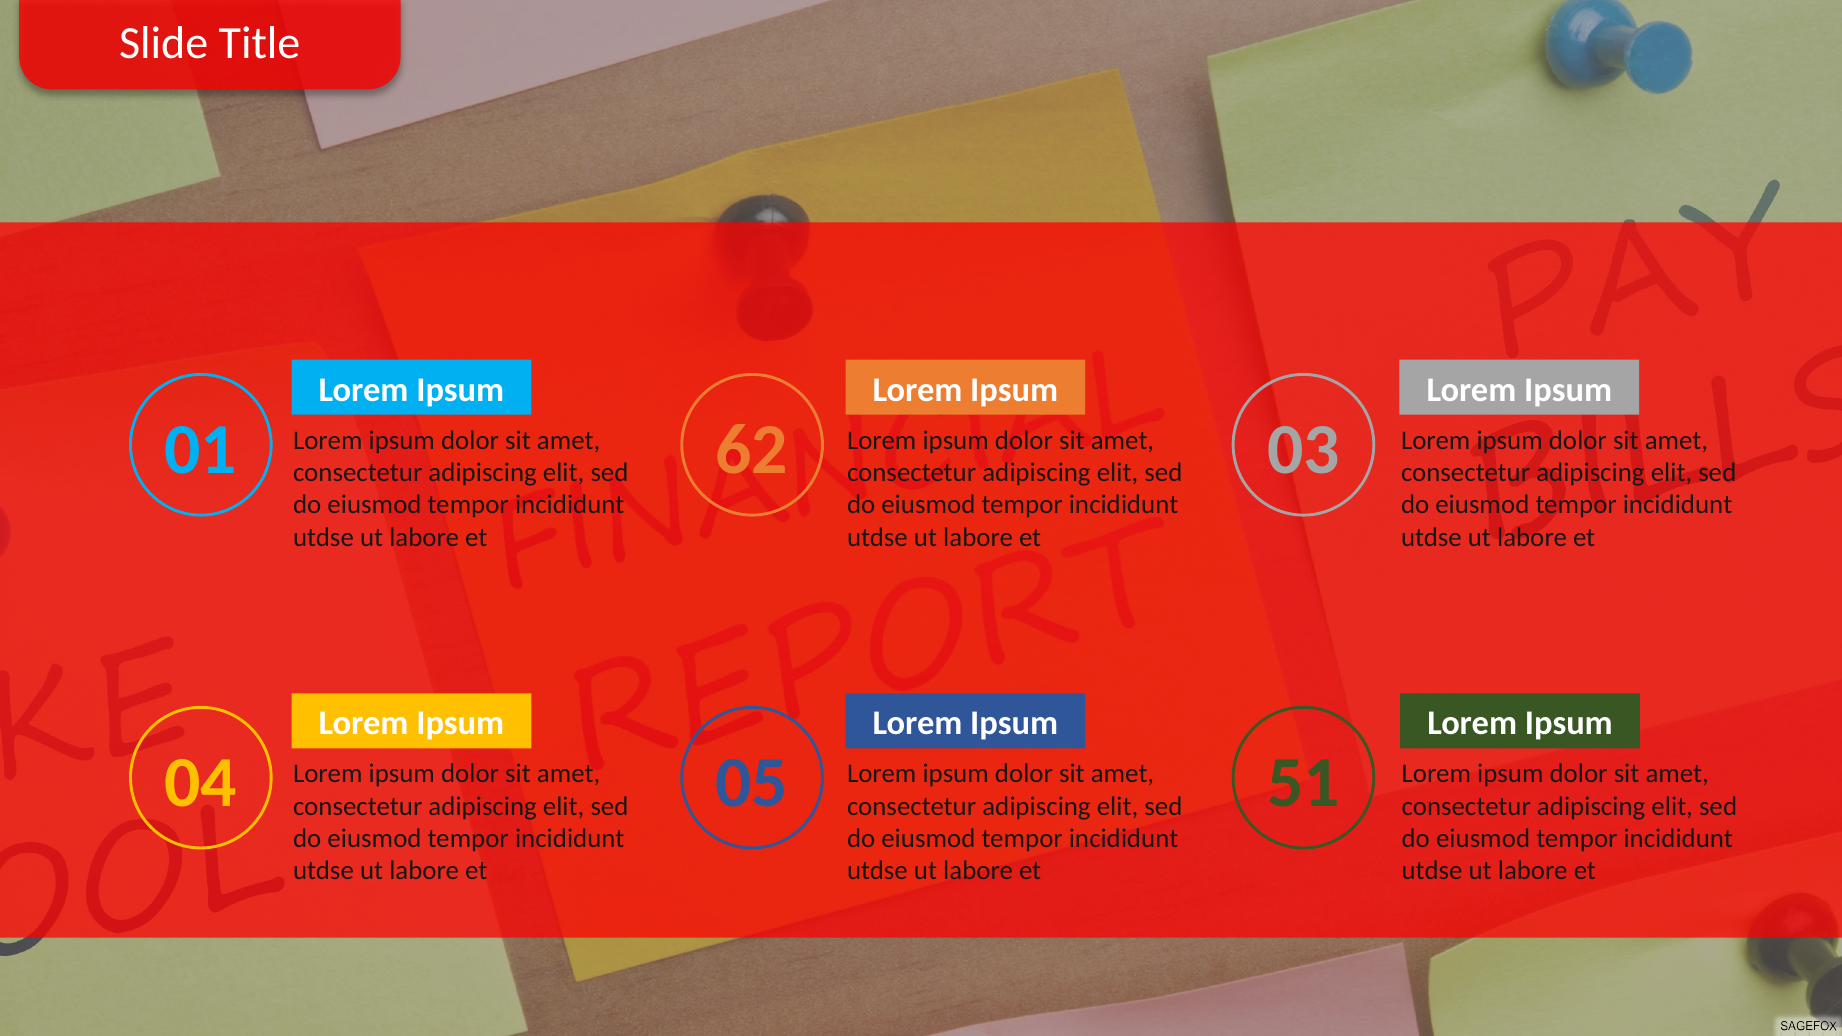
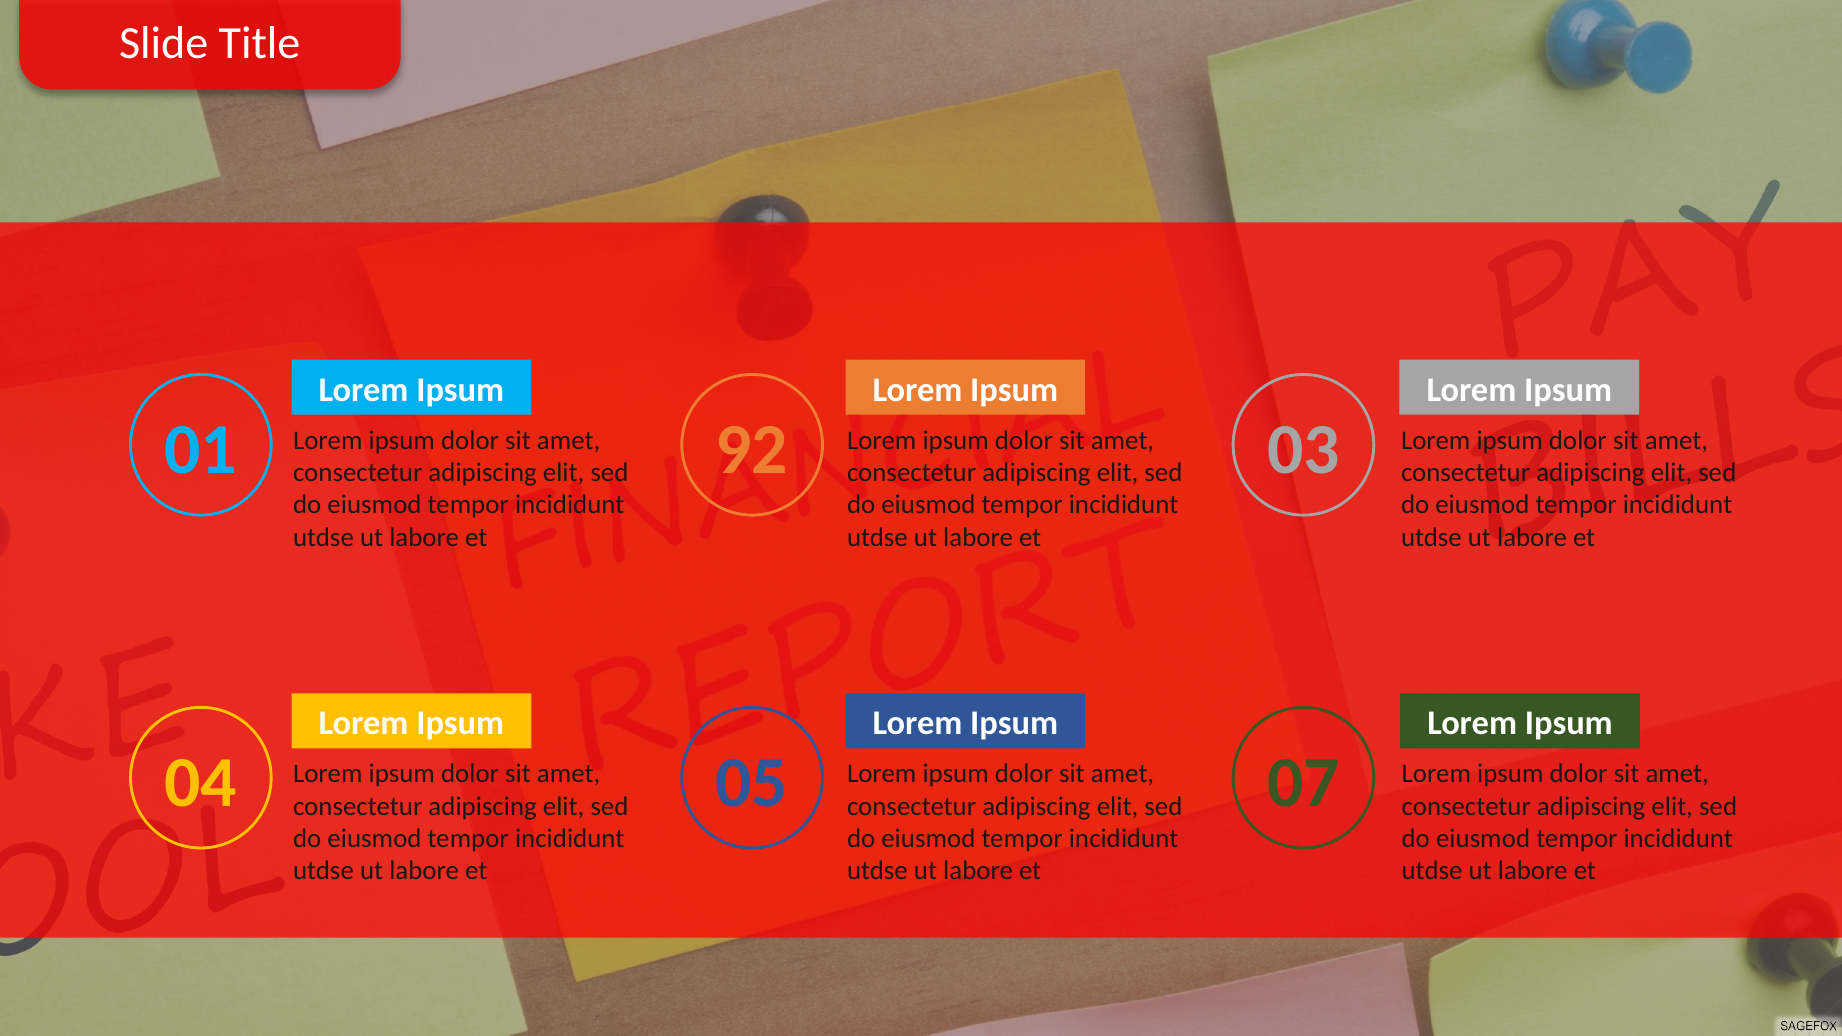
62: 62 -> 92
51: 51 -> 07
